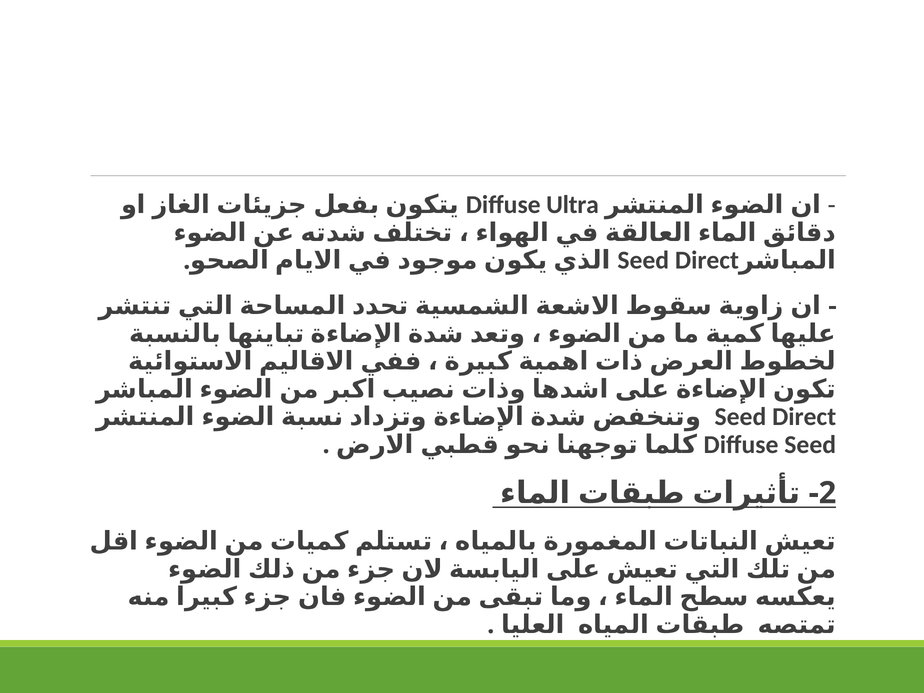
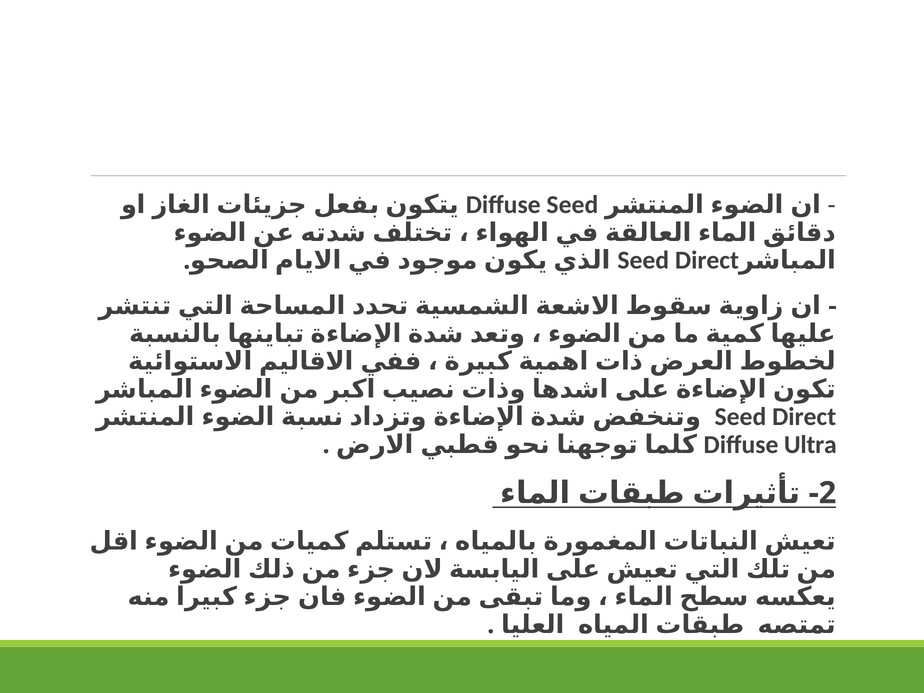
Diffuse Ultra: Ultra -> Seed
Diffuse Seed: Seed -> Ultra
